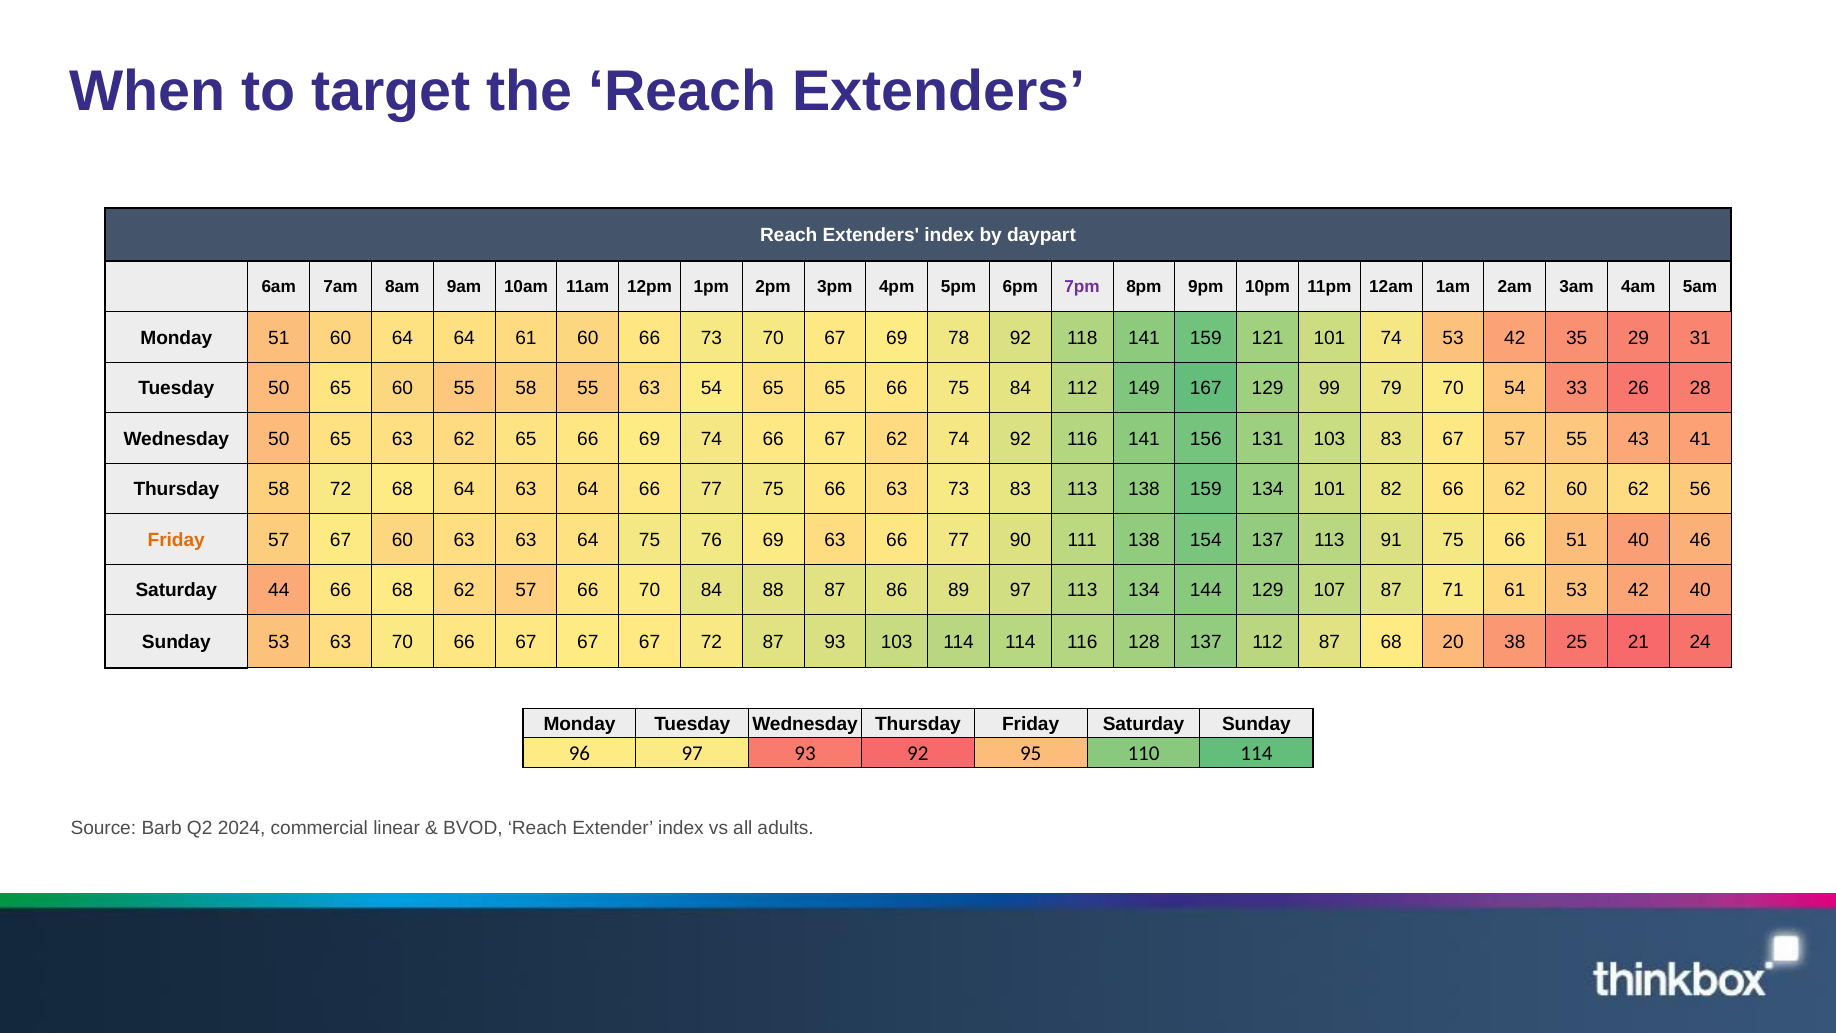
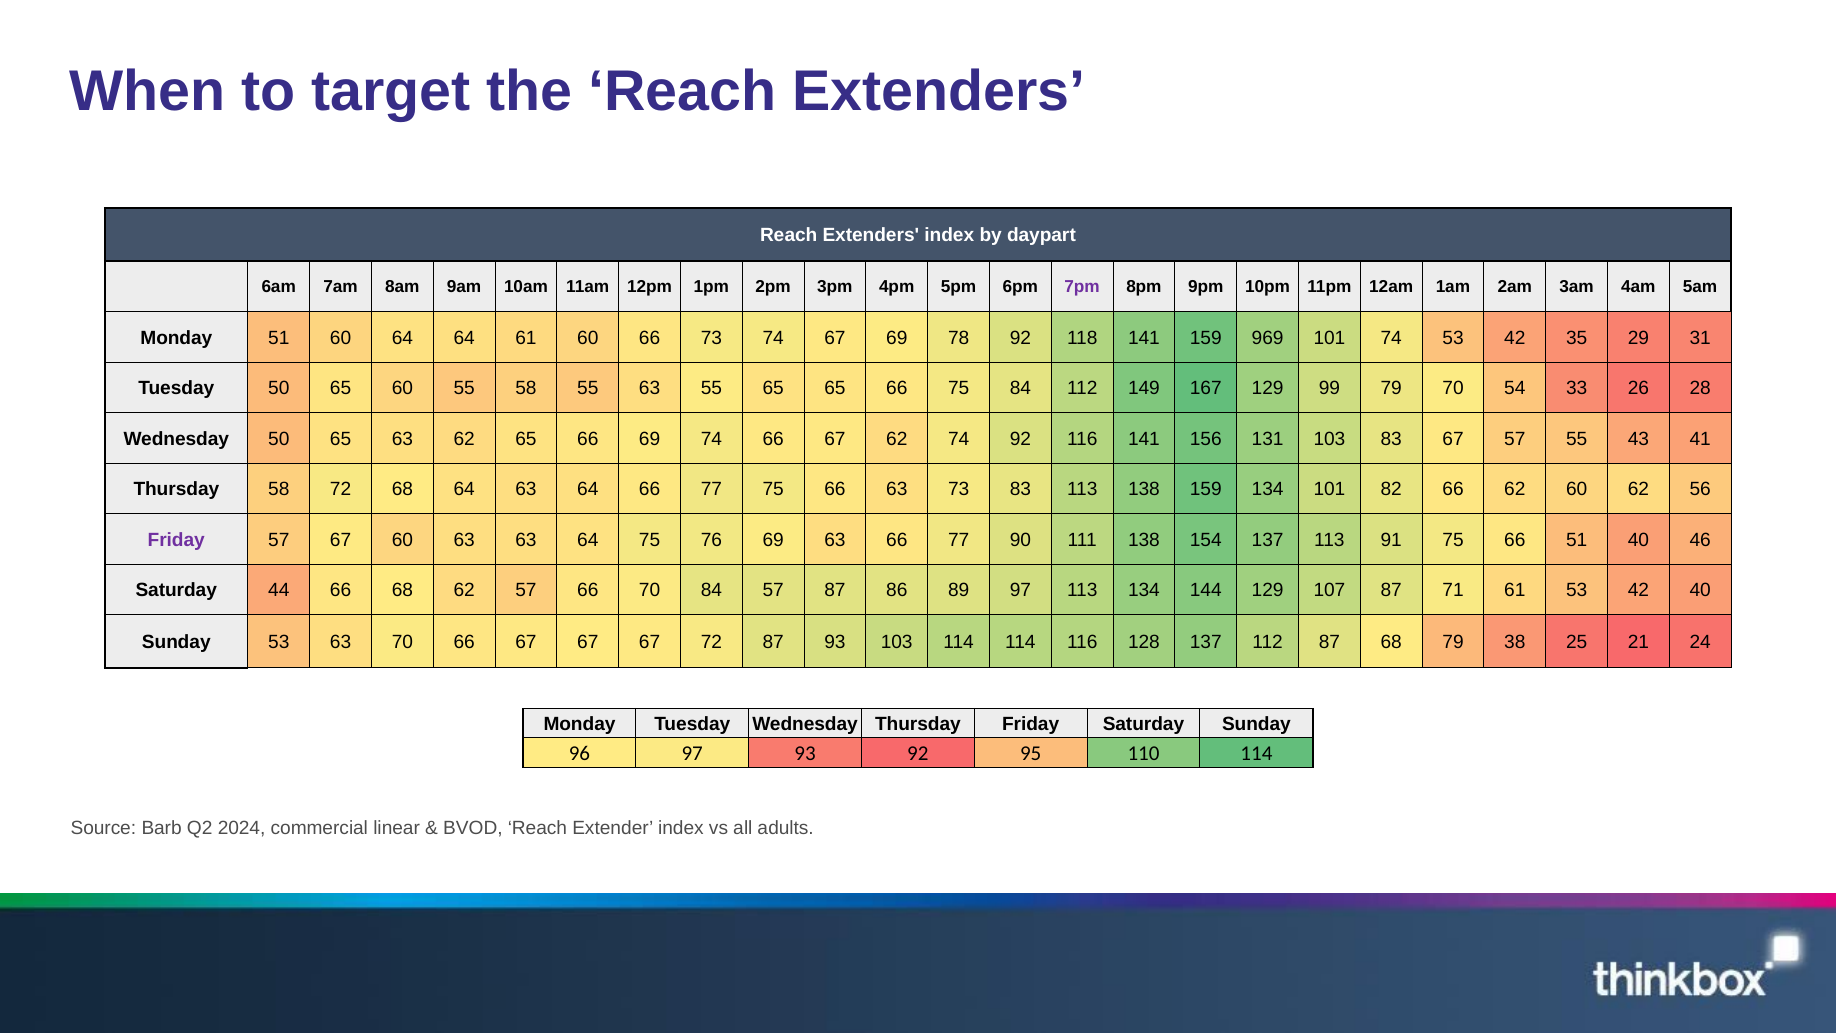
73 70: 70 -> 74
121: 121 -> 969
63 54: 54 -> 55
Friday at (176, 540) colour: orange -> purple
84 88: 88 -> 57
68 20: 20 -> 79
